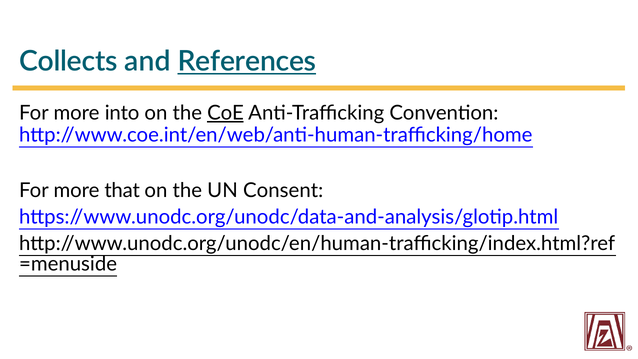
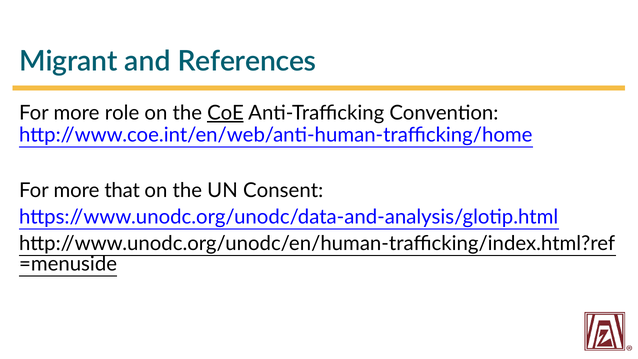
Collects: Collects -> Migrant
References underline: present -> none
into: into -> role
